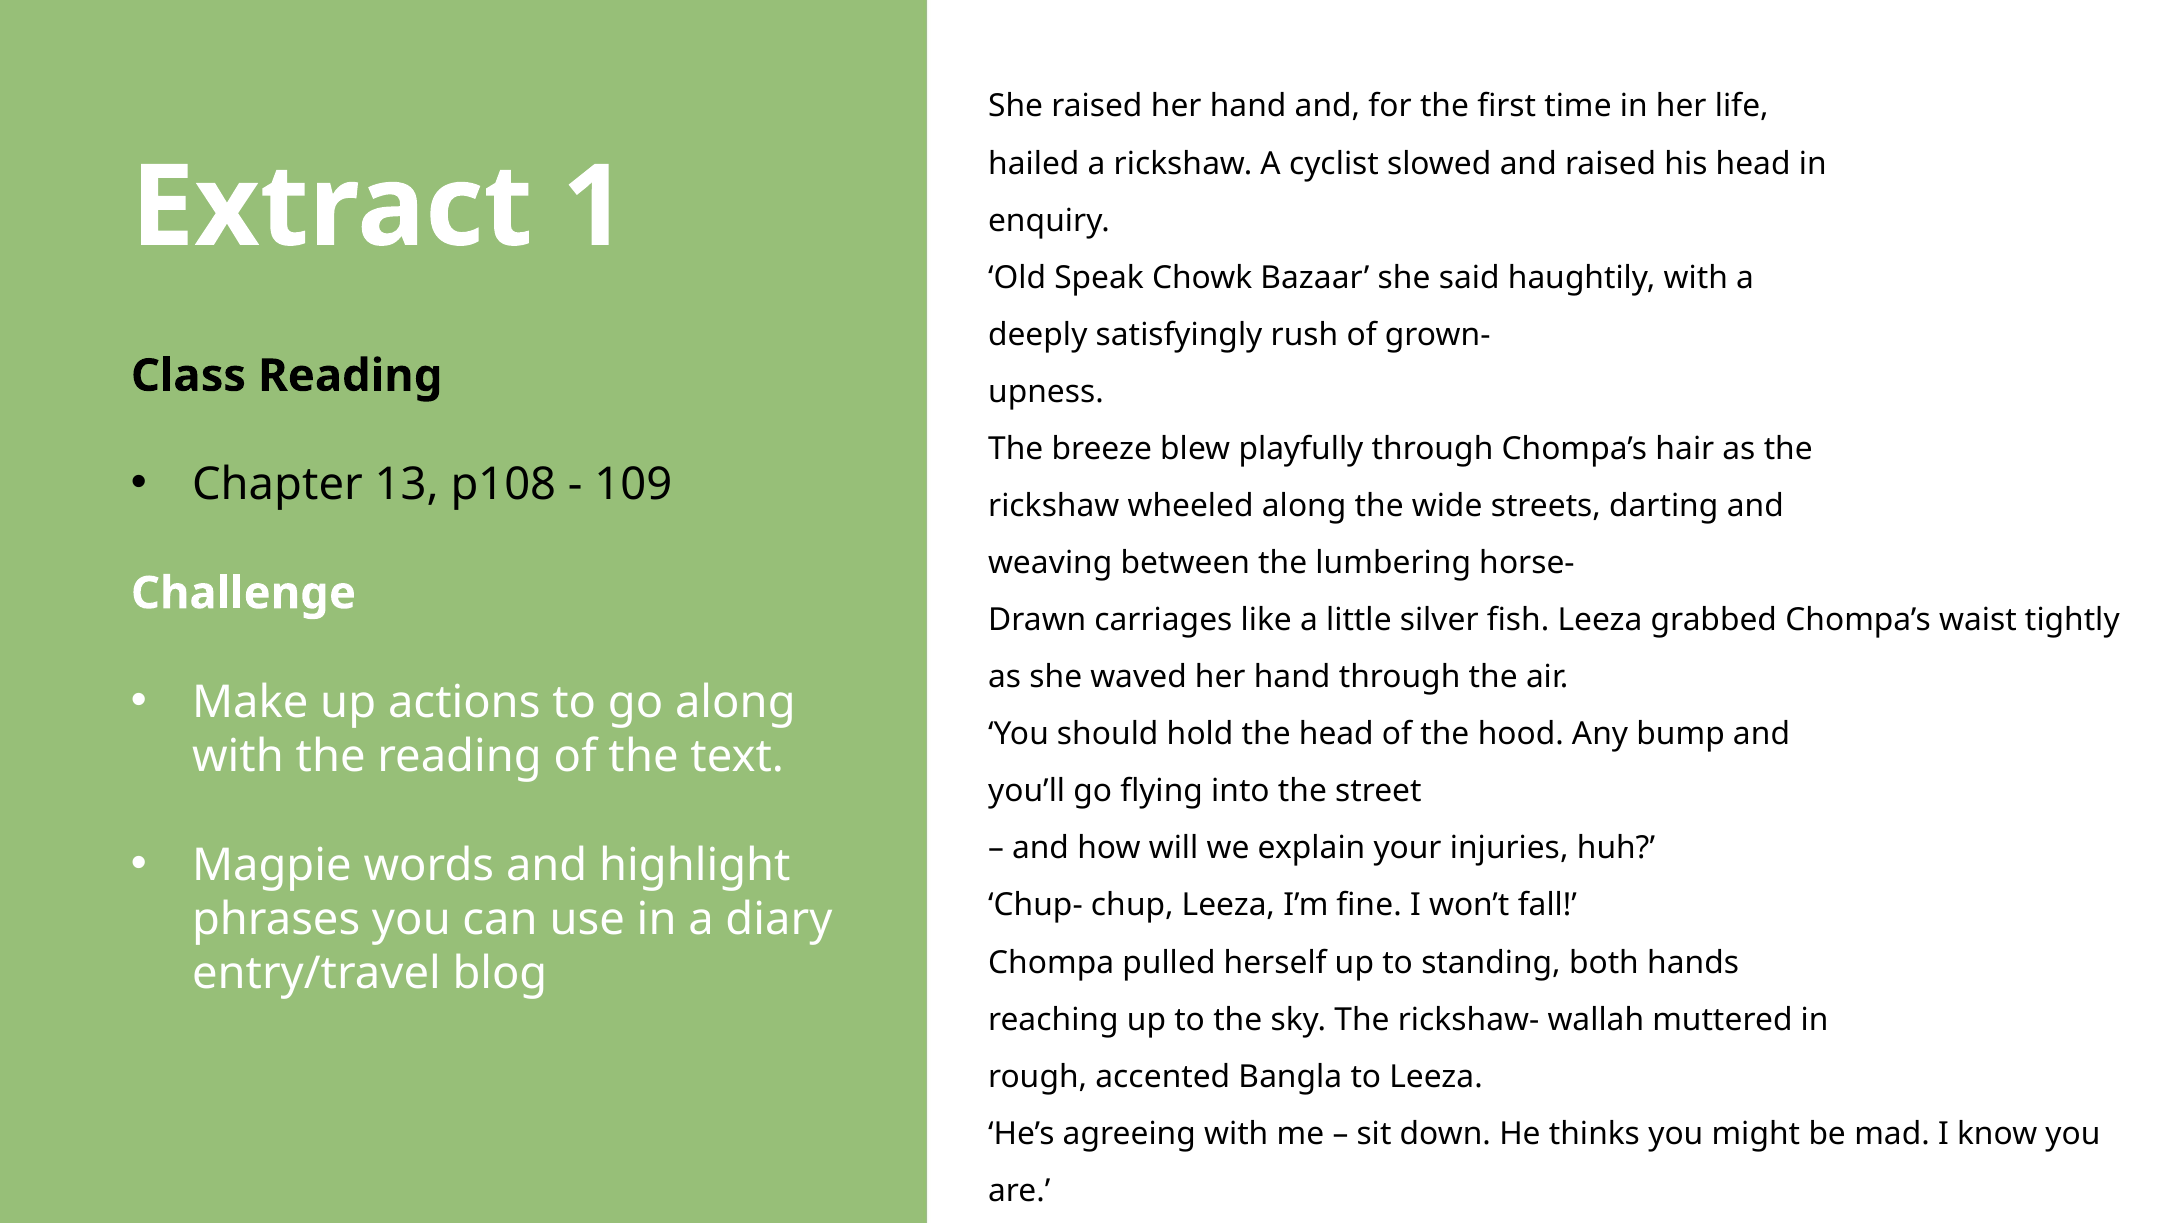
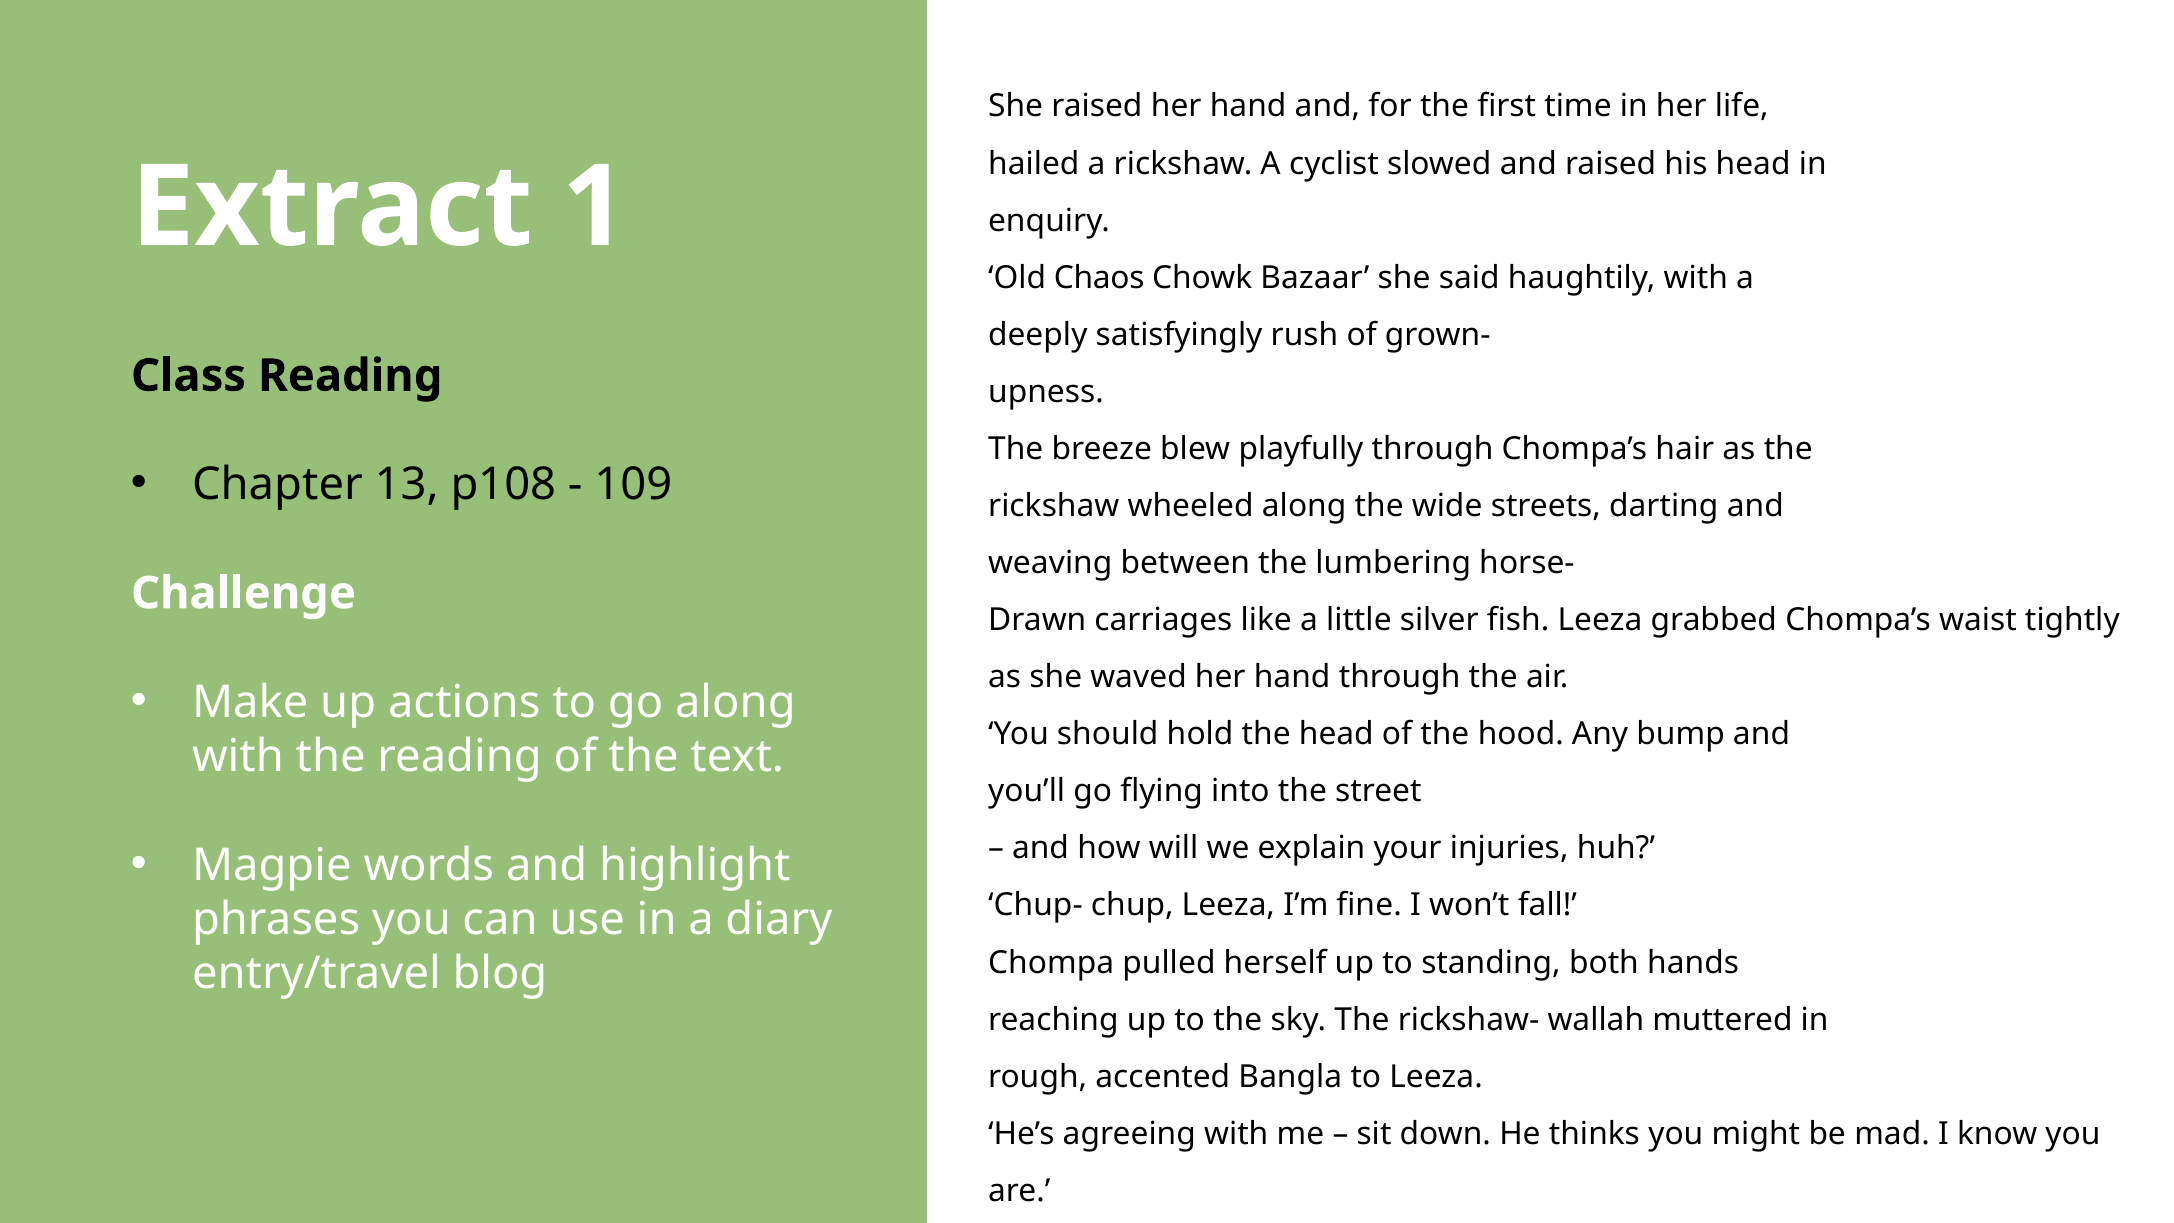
Speak: Speak -> Chaos
